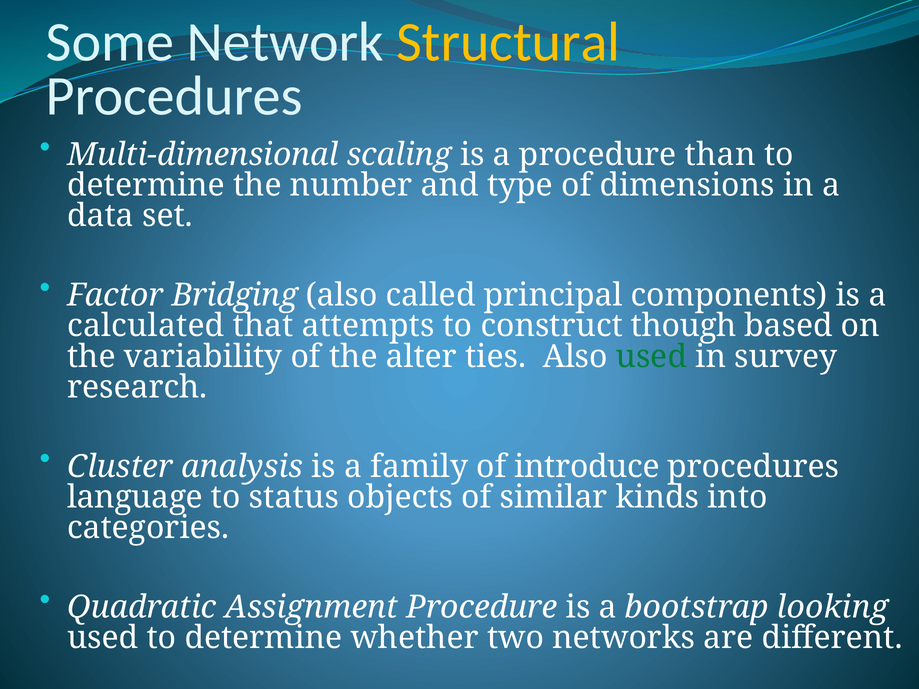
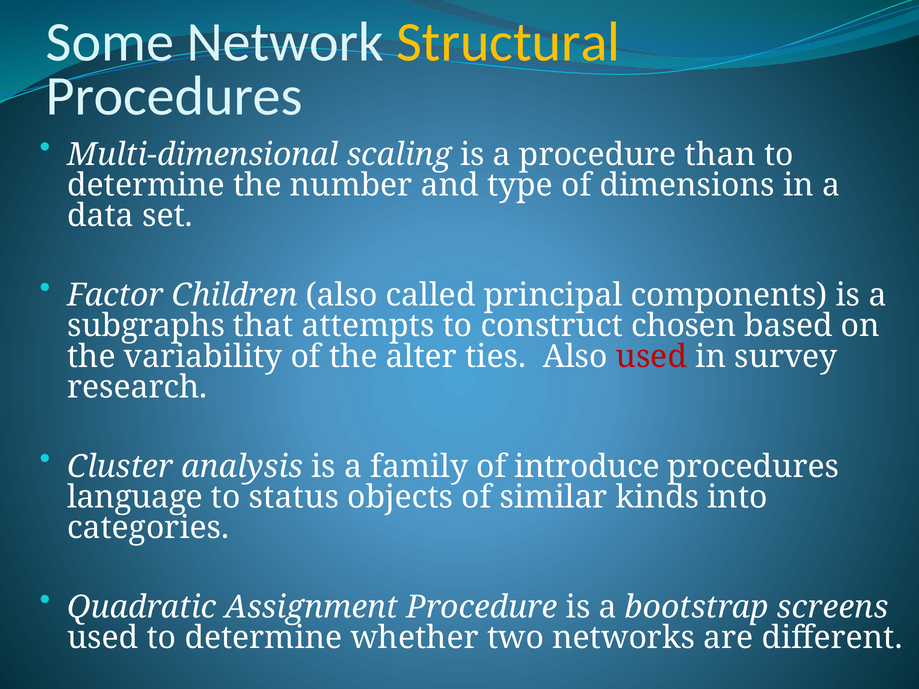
Bridging: Bridging -> Children
calculated: calculated -> subgraphs
though: though -> chosen
used at (651, 357) colour: green -> red
looking: looking -> screens
